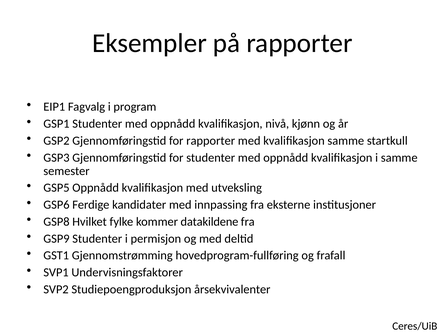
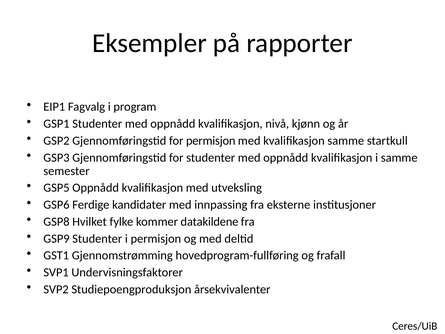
for rapporter: rapporter -> permisjon
